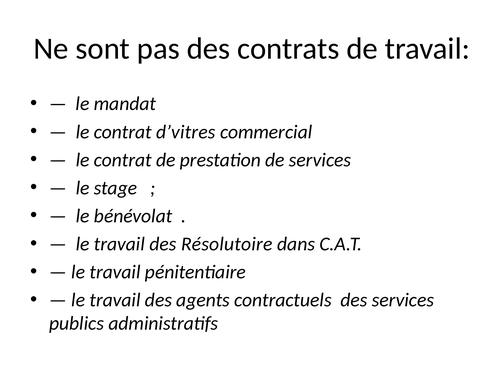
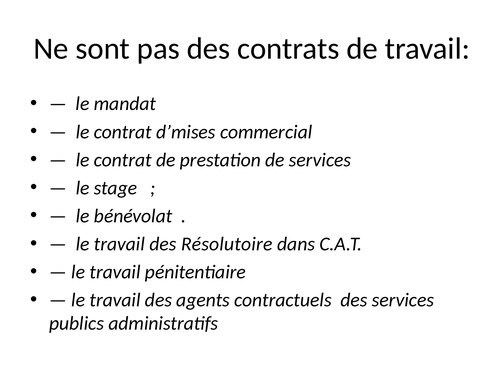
d’vitres: d’vitres -> d’mises
